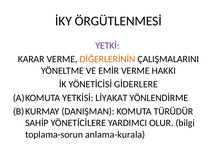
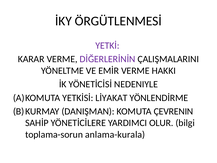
DİĞERLERİNİN colour: orange -> purple
GİDERLERE: GİDERLERE -> NEDENIYLE
TÜRÜDÜR: TÜRÜDÜR -> ÇEVRENIN
